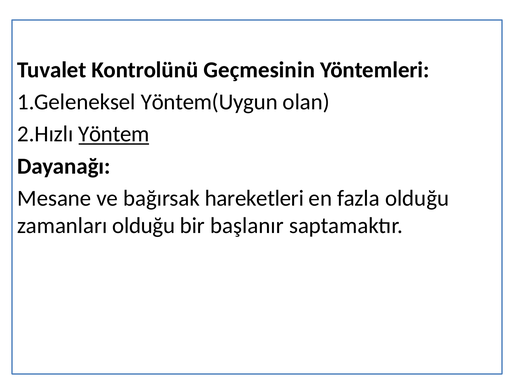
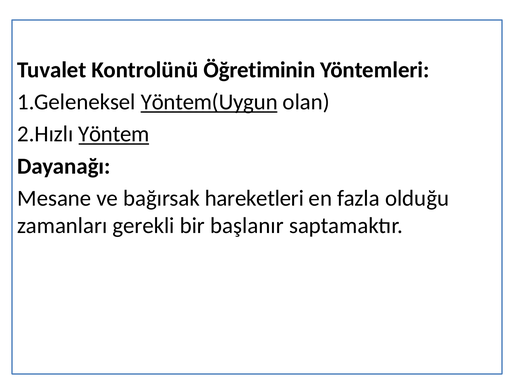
Geçmesinin: Geçmesinin -> Öğretiminin
Yöntem(Uygun underline: none -> present
zamanları olduğu: olduğu -> gerekli
